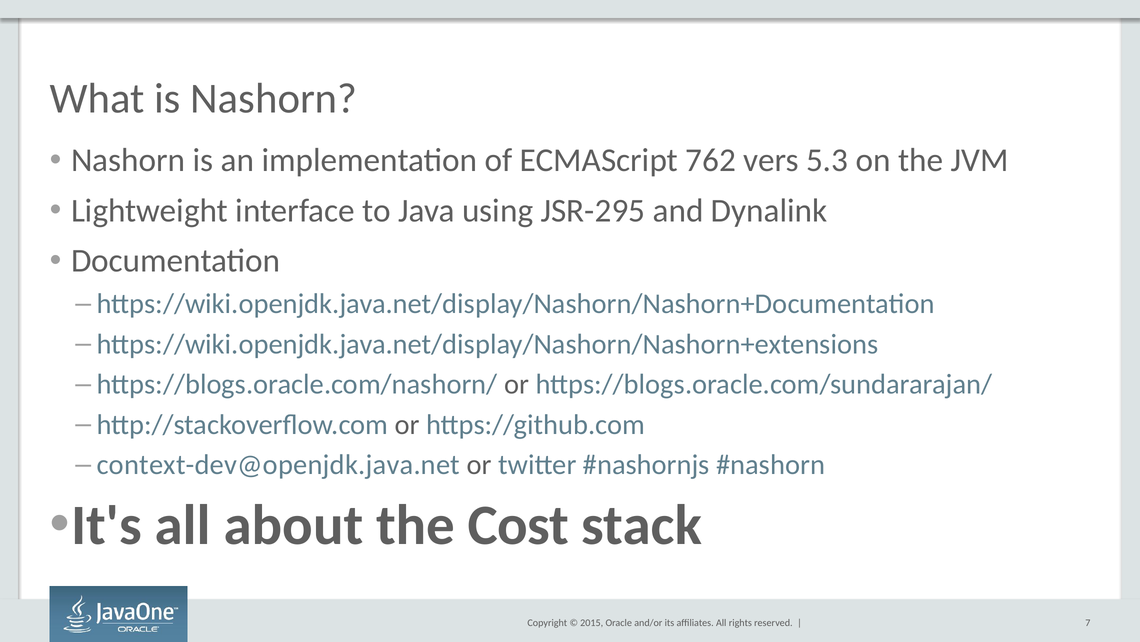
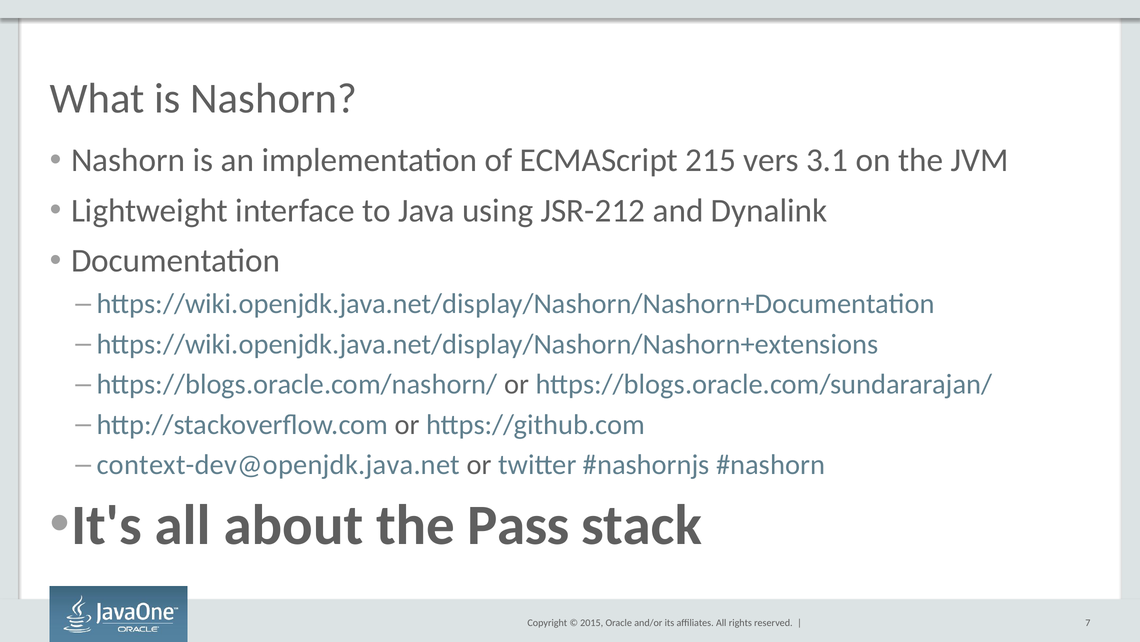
762: 762 -> 215
5.3: 5.3 -> 3.1
JSR-295: JSR-295 -> JSR-212
Cost: Cost -> Pass
